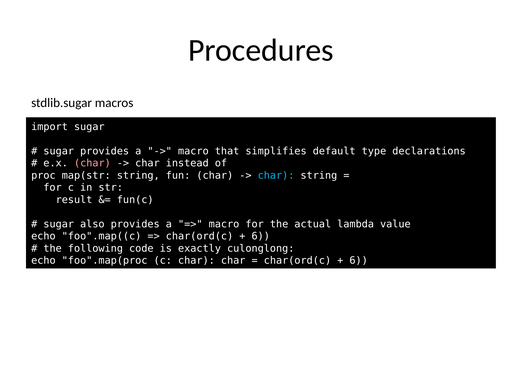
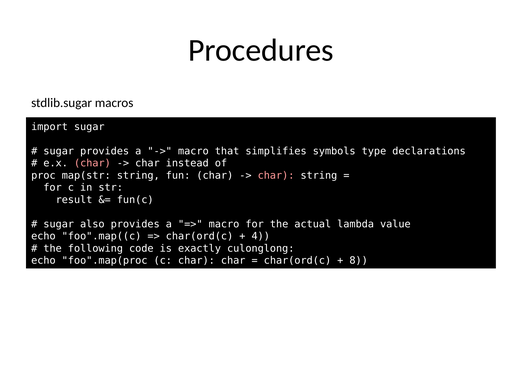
default: default -> symbols
char at (276, 176) colour: light blue -> pink
6 at (261, 237): 6 -> 4
6 at (359, 261): 6 -> 8
